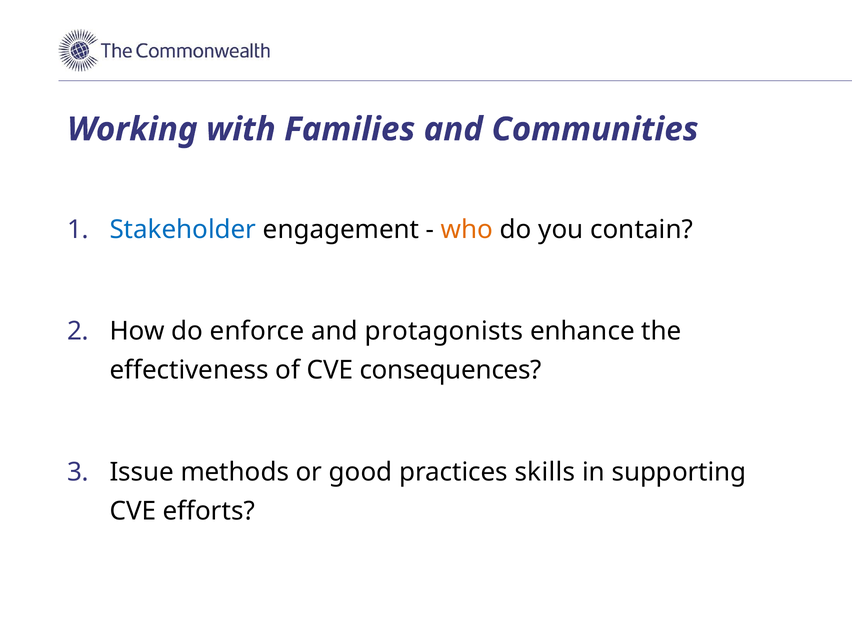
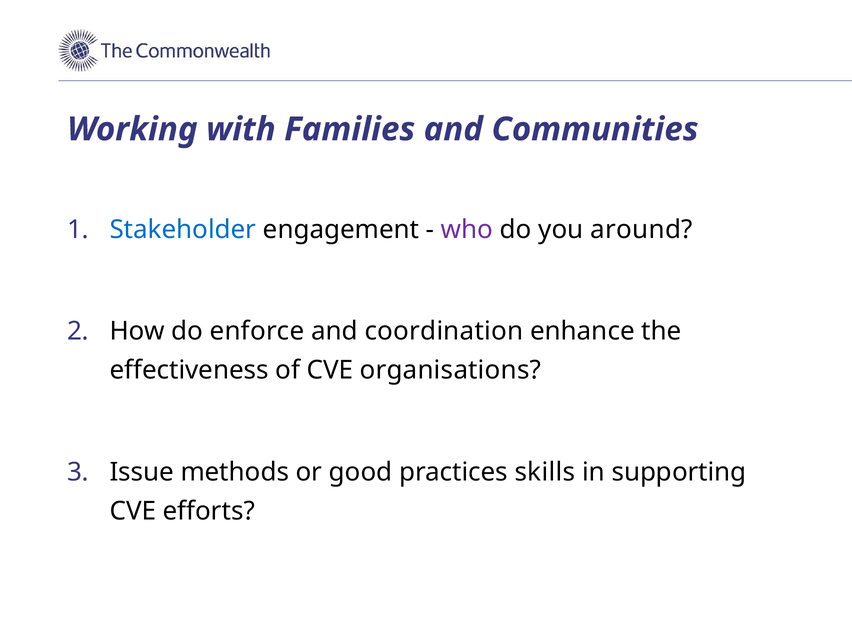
who colour: orange -> purple
contain: contain -> around
protagonists: protagonists -> coordination
consequences: consequences -> organisations
